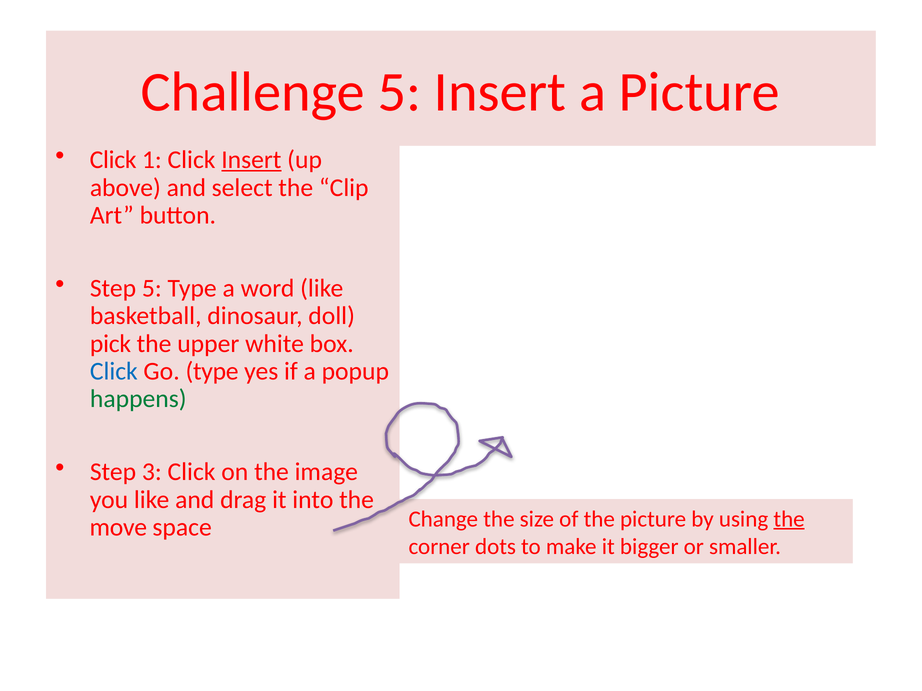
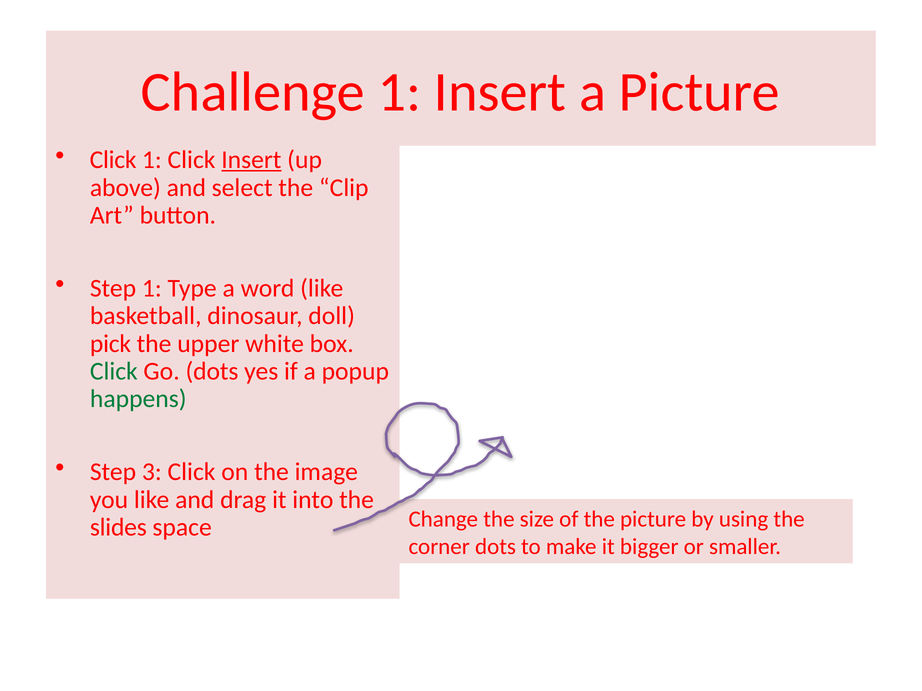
Challenge 5: 5 -> 1
Step 5: 5 -> 1
Click at (114, 372) colour: blue -> green
Go type: type -> dots
move: move -> slides
the at (789, 519) underline: present -> none
